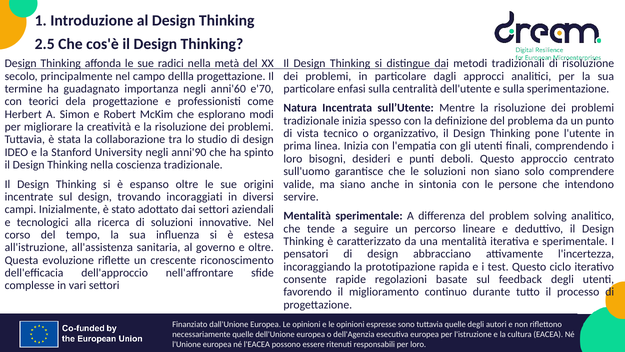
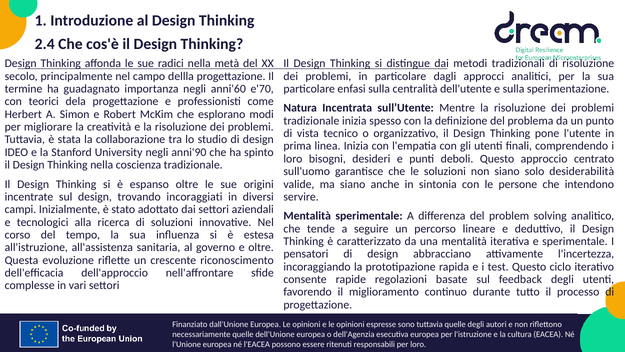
2.5: 2.5 -> 2.4
comprendere: comprendere -> desiderabilità
